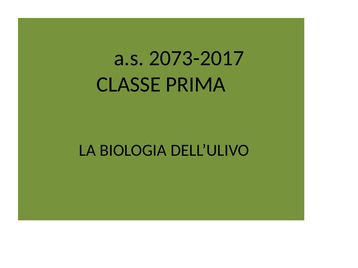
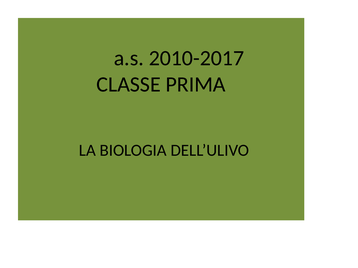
2073-2017: 2073-2017 -> 2010-2017
